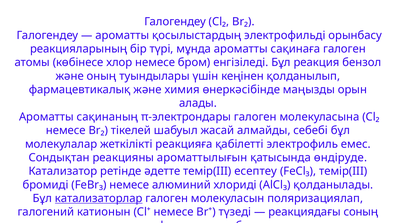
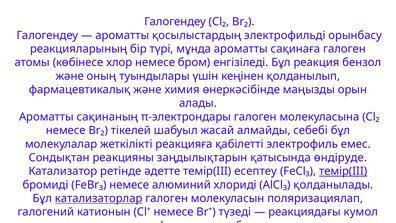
ароматтылығын: ароматтылығын -> заңдылықтарын
темір(III at (343, 171) underline: none -> present
соның: соның -> кумол
